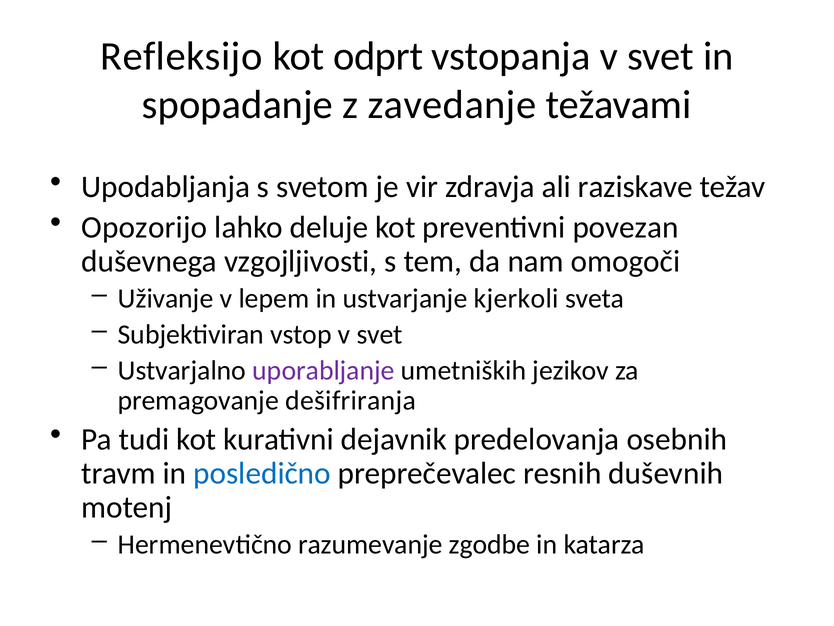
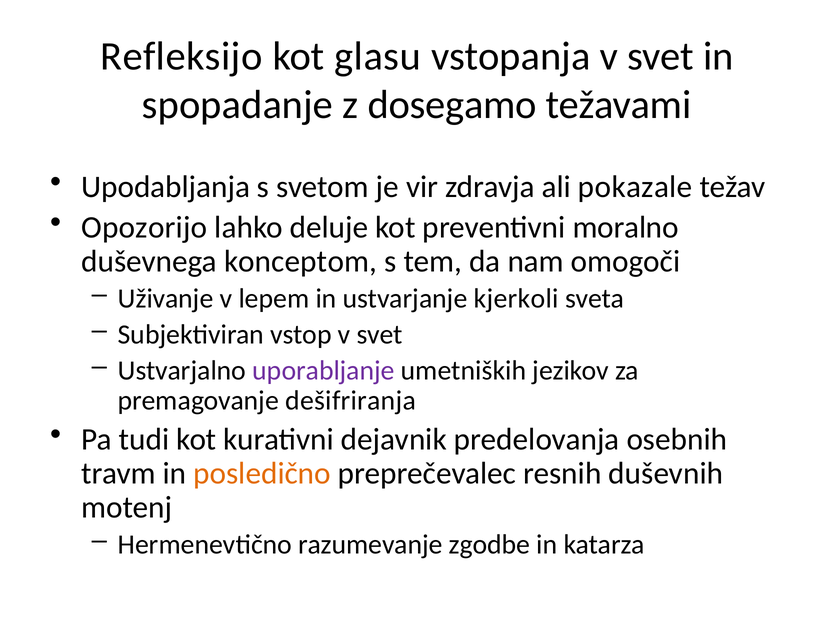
odprt: odprt -> glasu
zavedanje: zavedanje -> dosegamo
raziskave: raziskave -> pokazale
povezan: povezan -> moralno
vzgojljivosti: vzgojljivosti -> konceptom
posledično colour: blue -> orange
